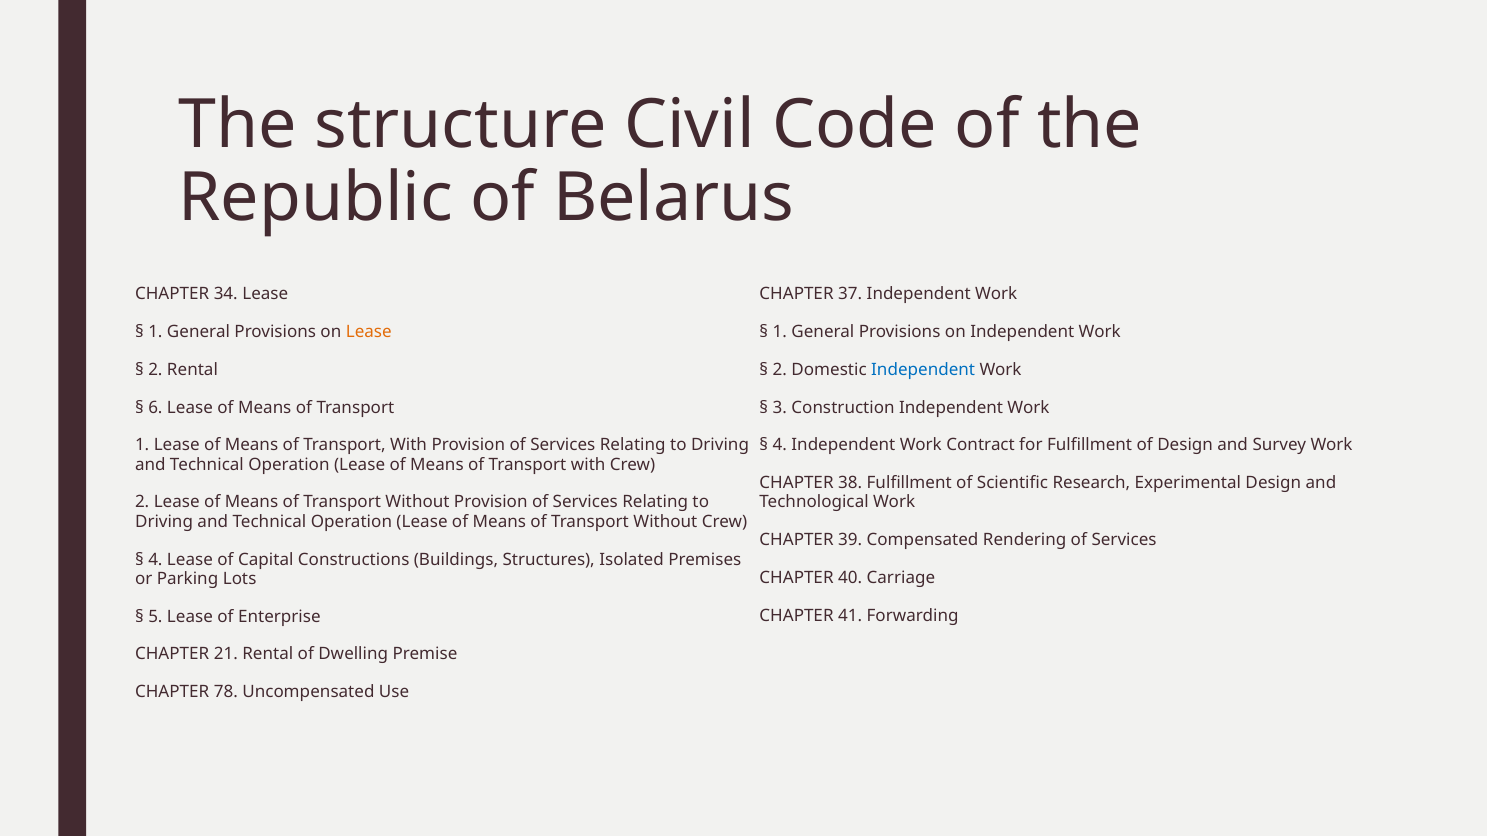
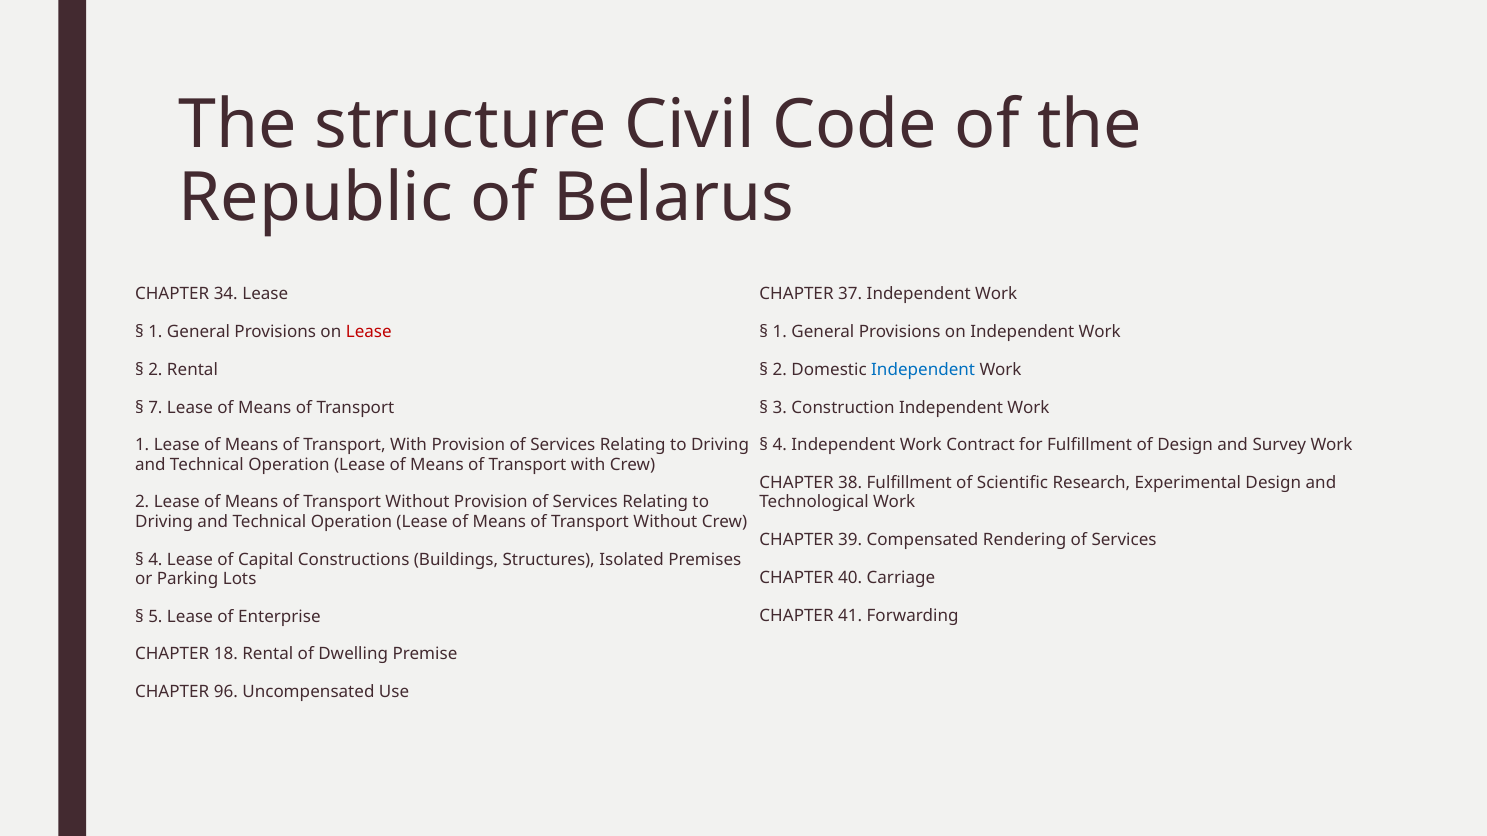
Lease at (369, 332) colour: orange -> red
6: 6 -> 7
21: 21 -> 18
78: 78 -> 96
